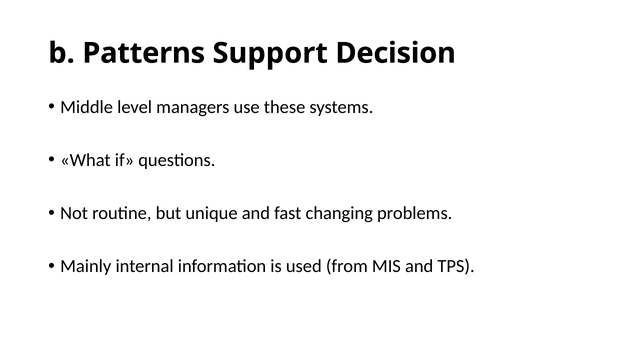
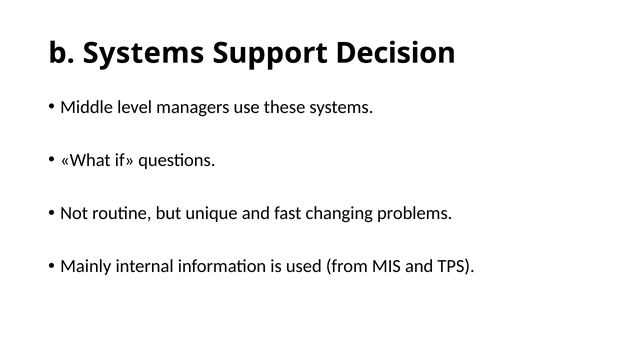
b Patterns: Patterns -> Systems
